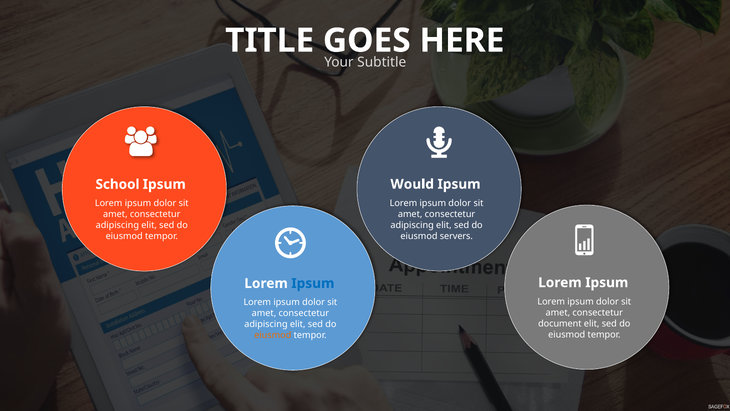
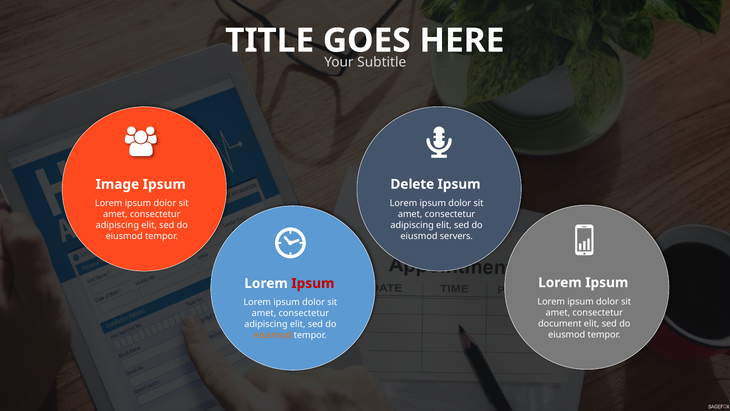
Would: Would -> Delete
School: School -> Image
Ipsum at (313, 283) colour: blue -> red
